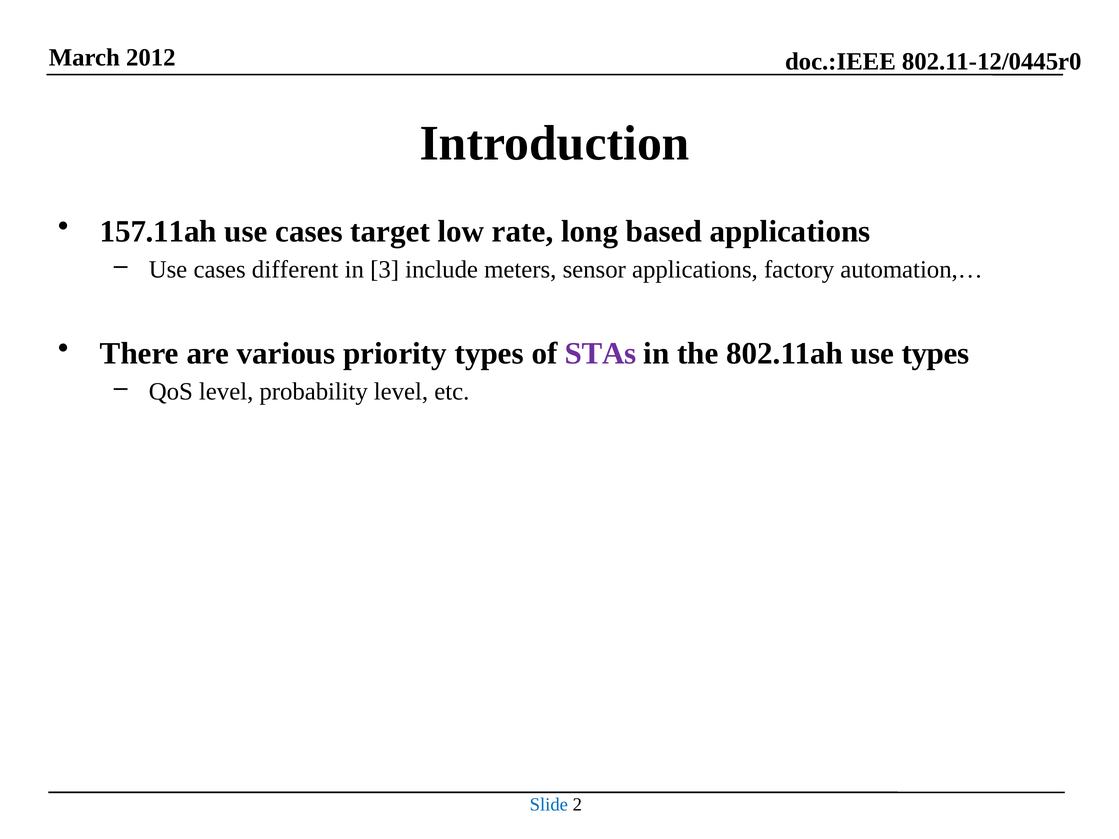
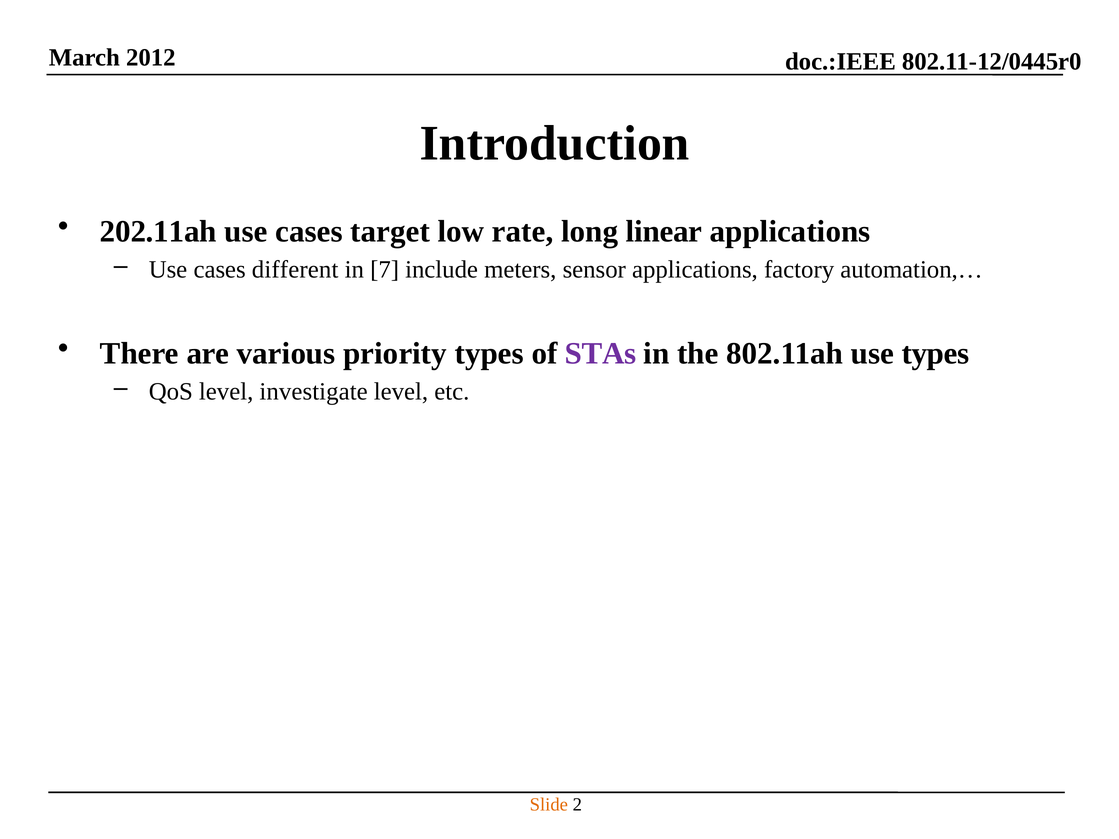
157.11ah: 157.11ah -> 202.11ah
based: based -> linear
3: 3 -> 7
probability: probability -> investigate
Slide colour: blue -> orange
